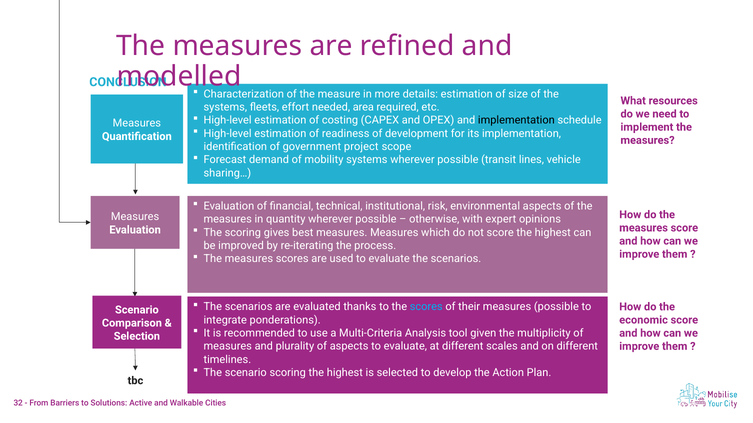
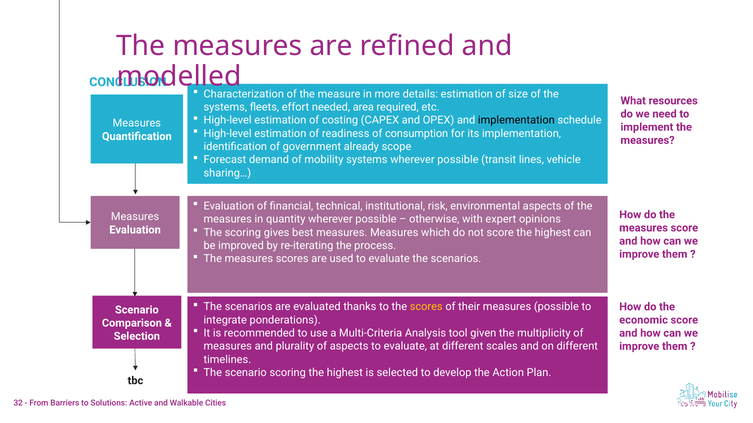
development: development -> consumption
project: project -> already
scores at (426, 307) colour: light blue -> yellow
